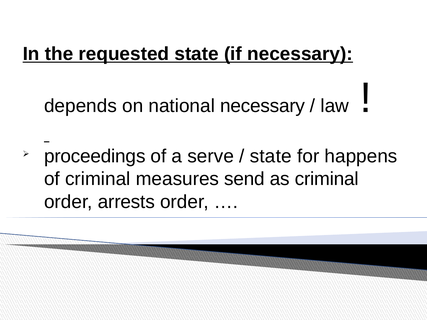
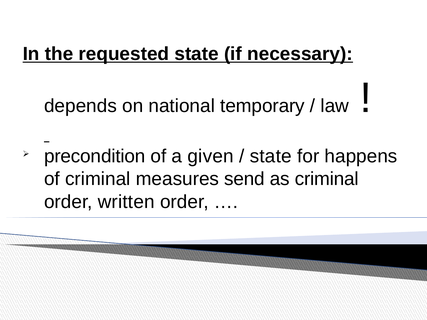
national necessary: necessary -> temporary
proceedings: proceedings -> precondition
serve: serve -> given
arrests: arrests -> written
